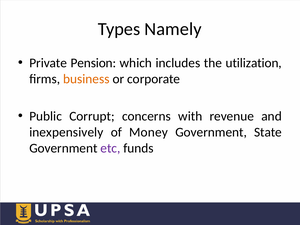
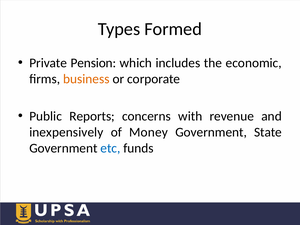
Namely: Namely -> Formed
utilization: utilization -> economic
Corrupt: Corrupt -> Reports
etc colour: purple -> blue
